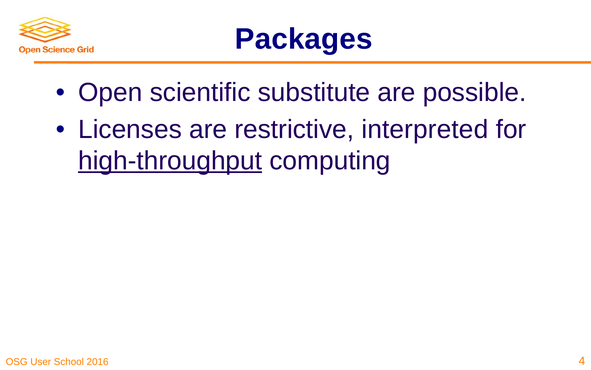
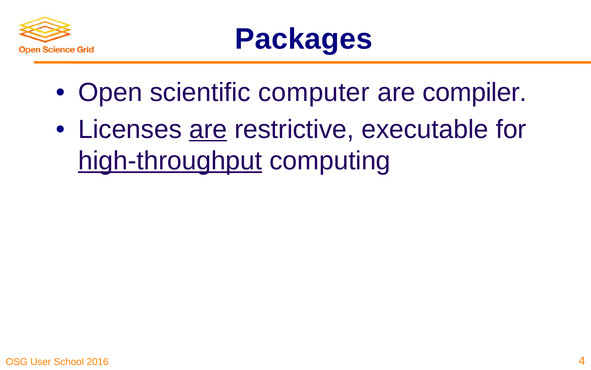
substitute: substitute -> computer
possible: possible -> compiler
are at (208, 129) underline: none -> present
interpreted: interpreted -> executable
